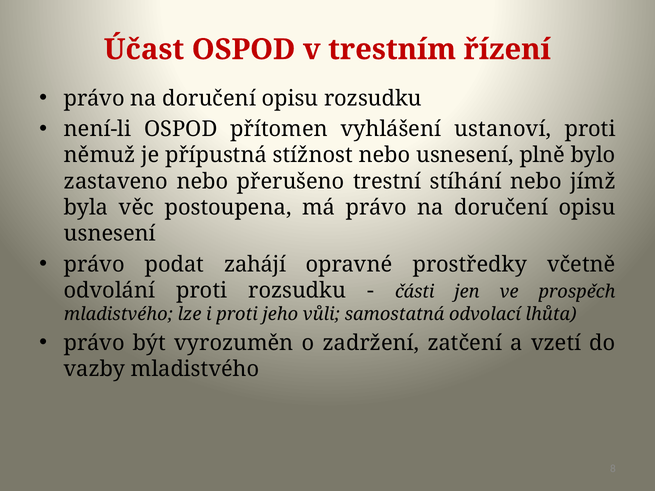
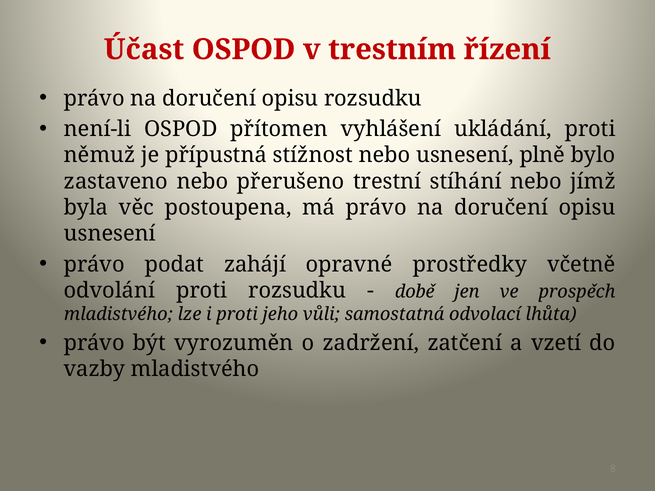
ustanoví: ustanoví -> ukládání
části: části -> době
